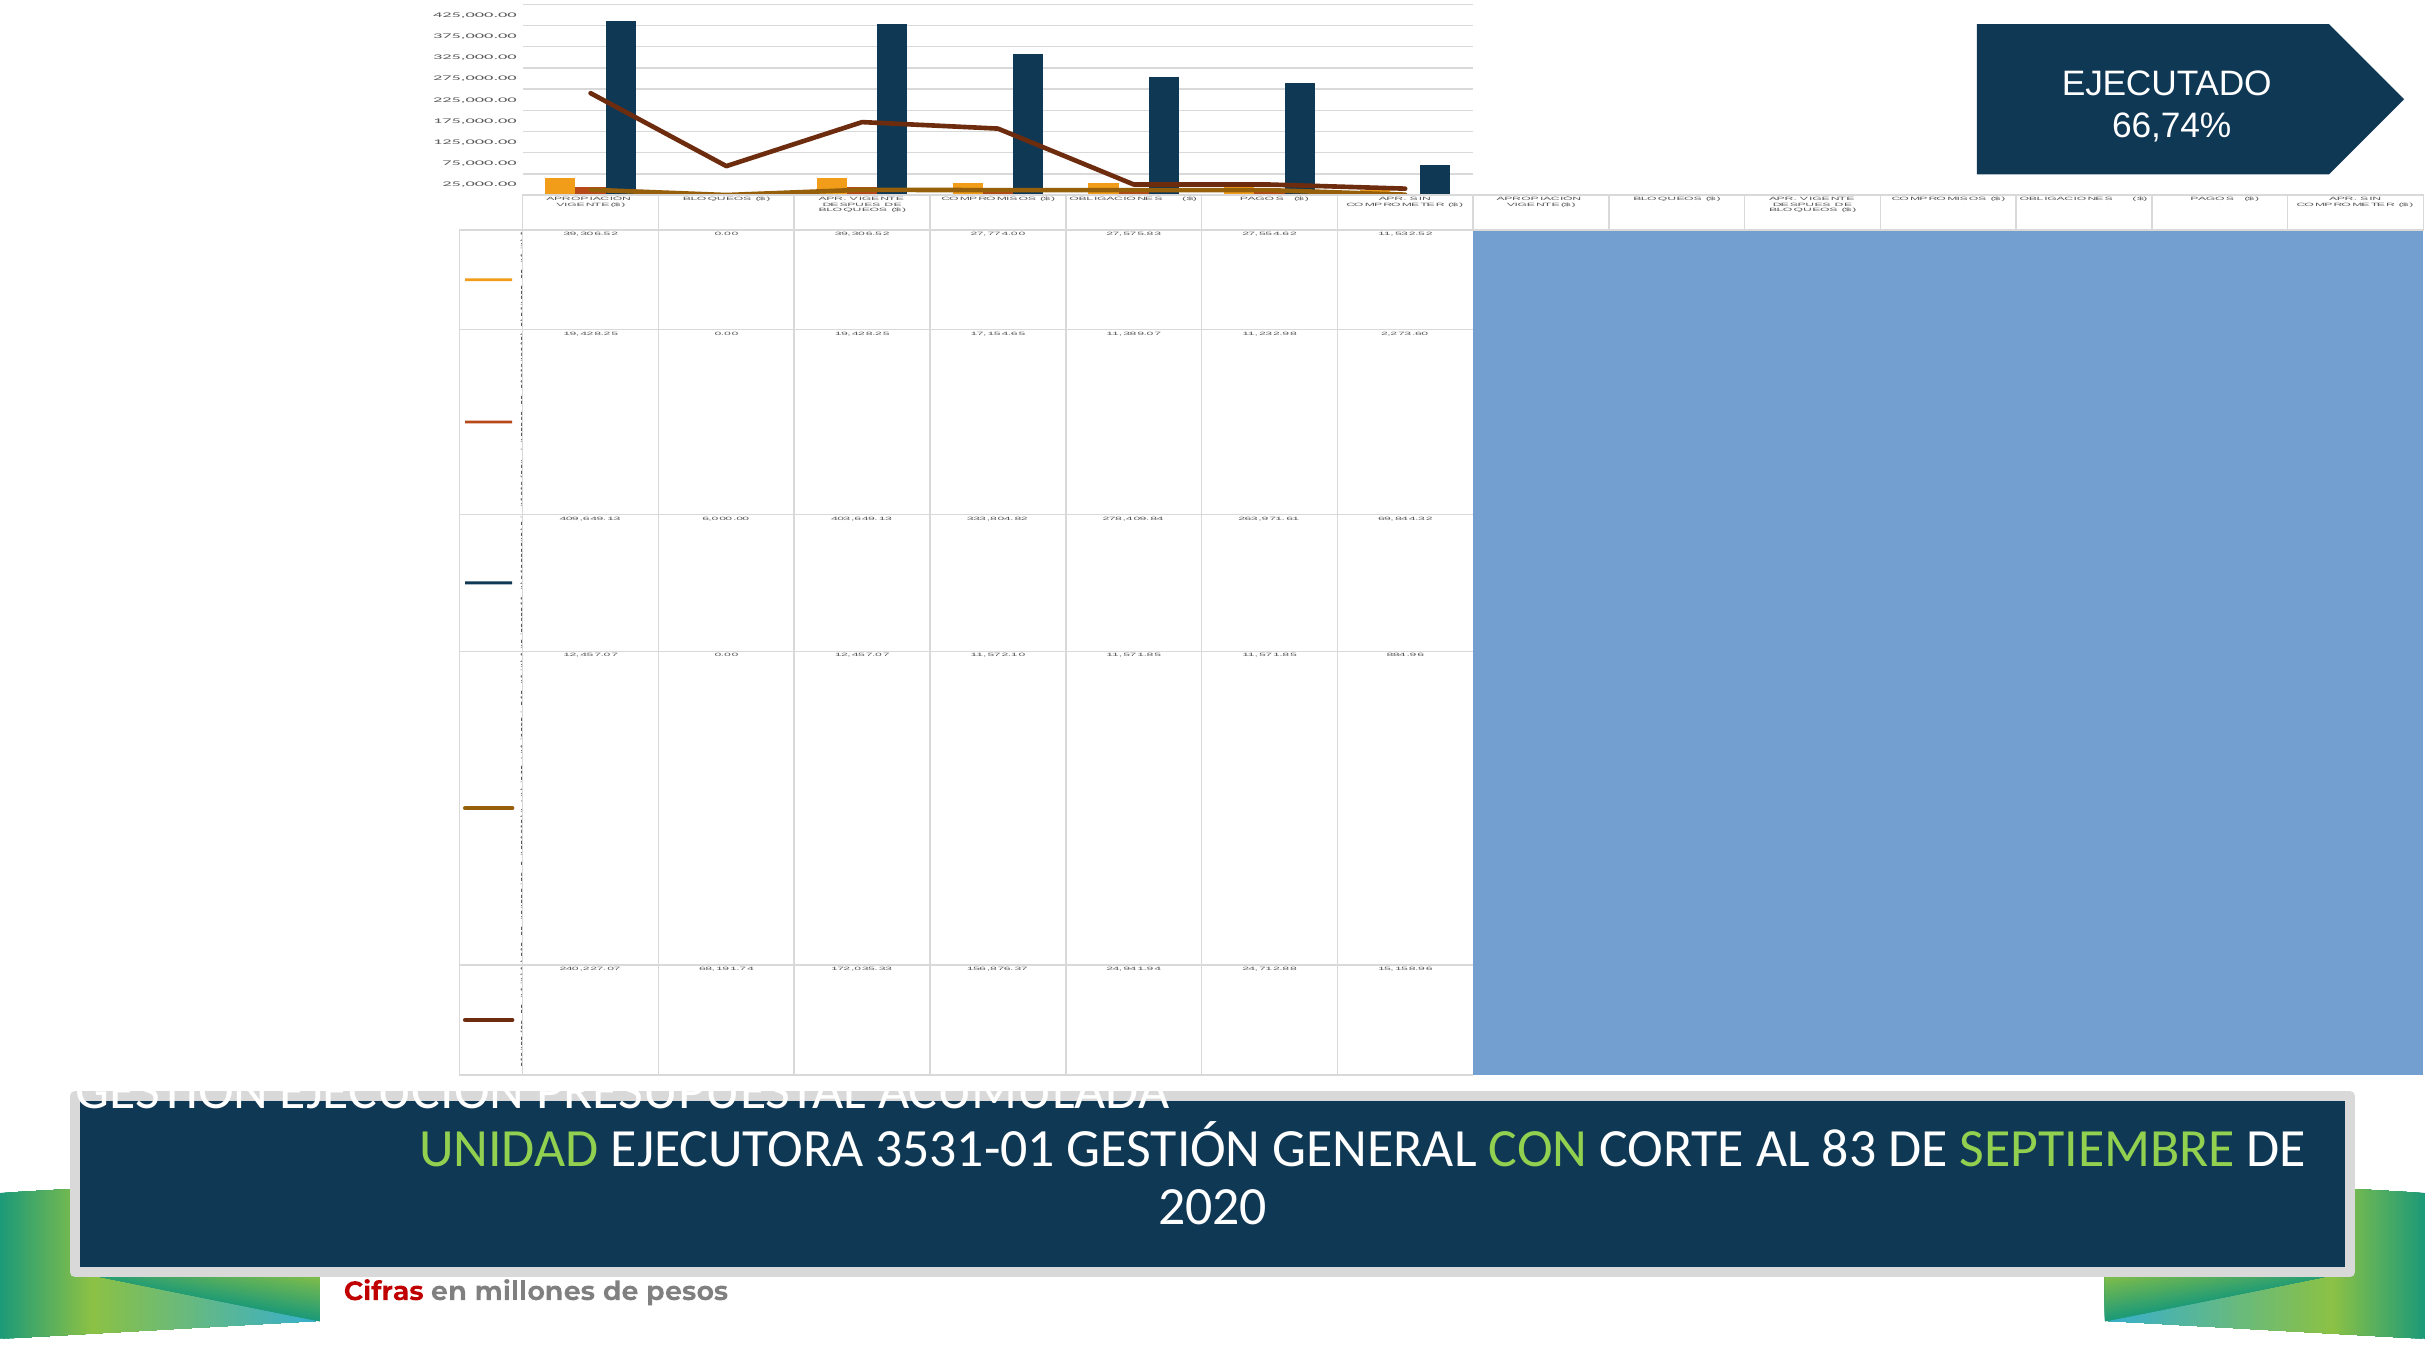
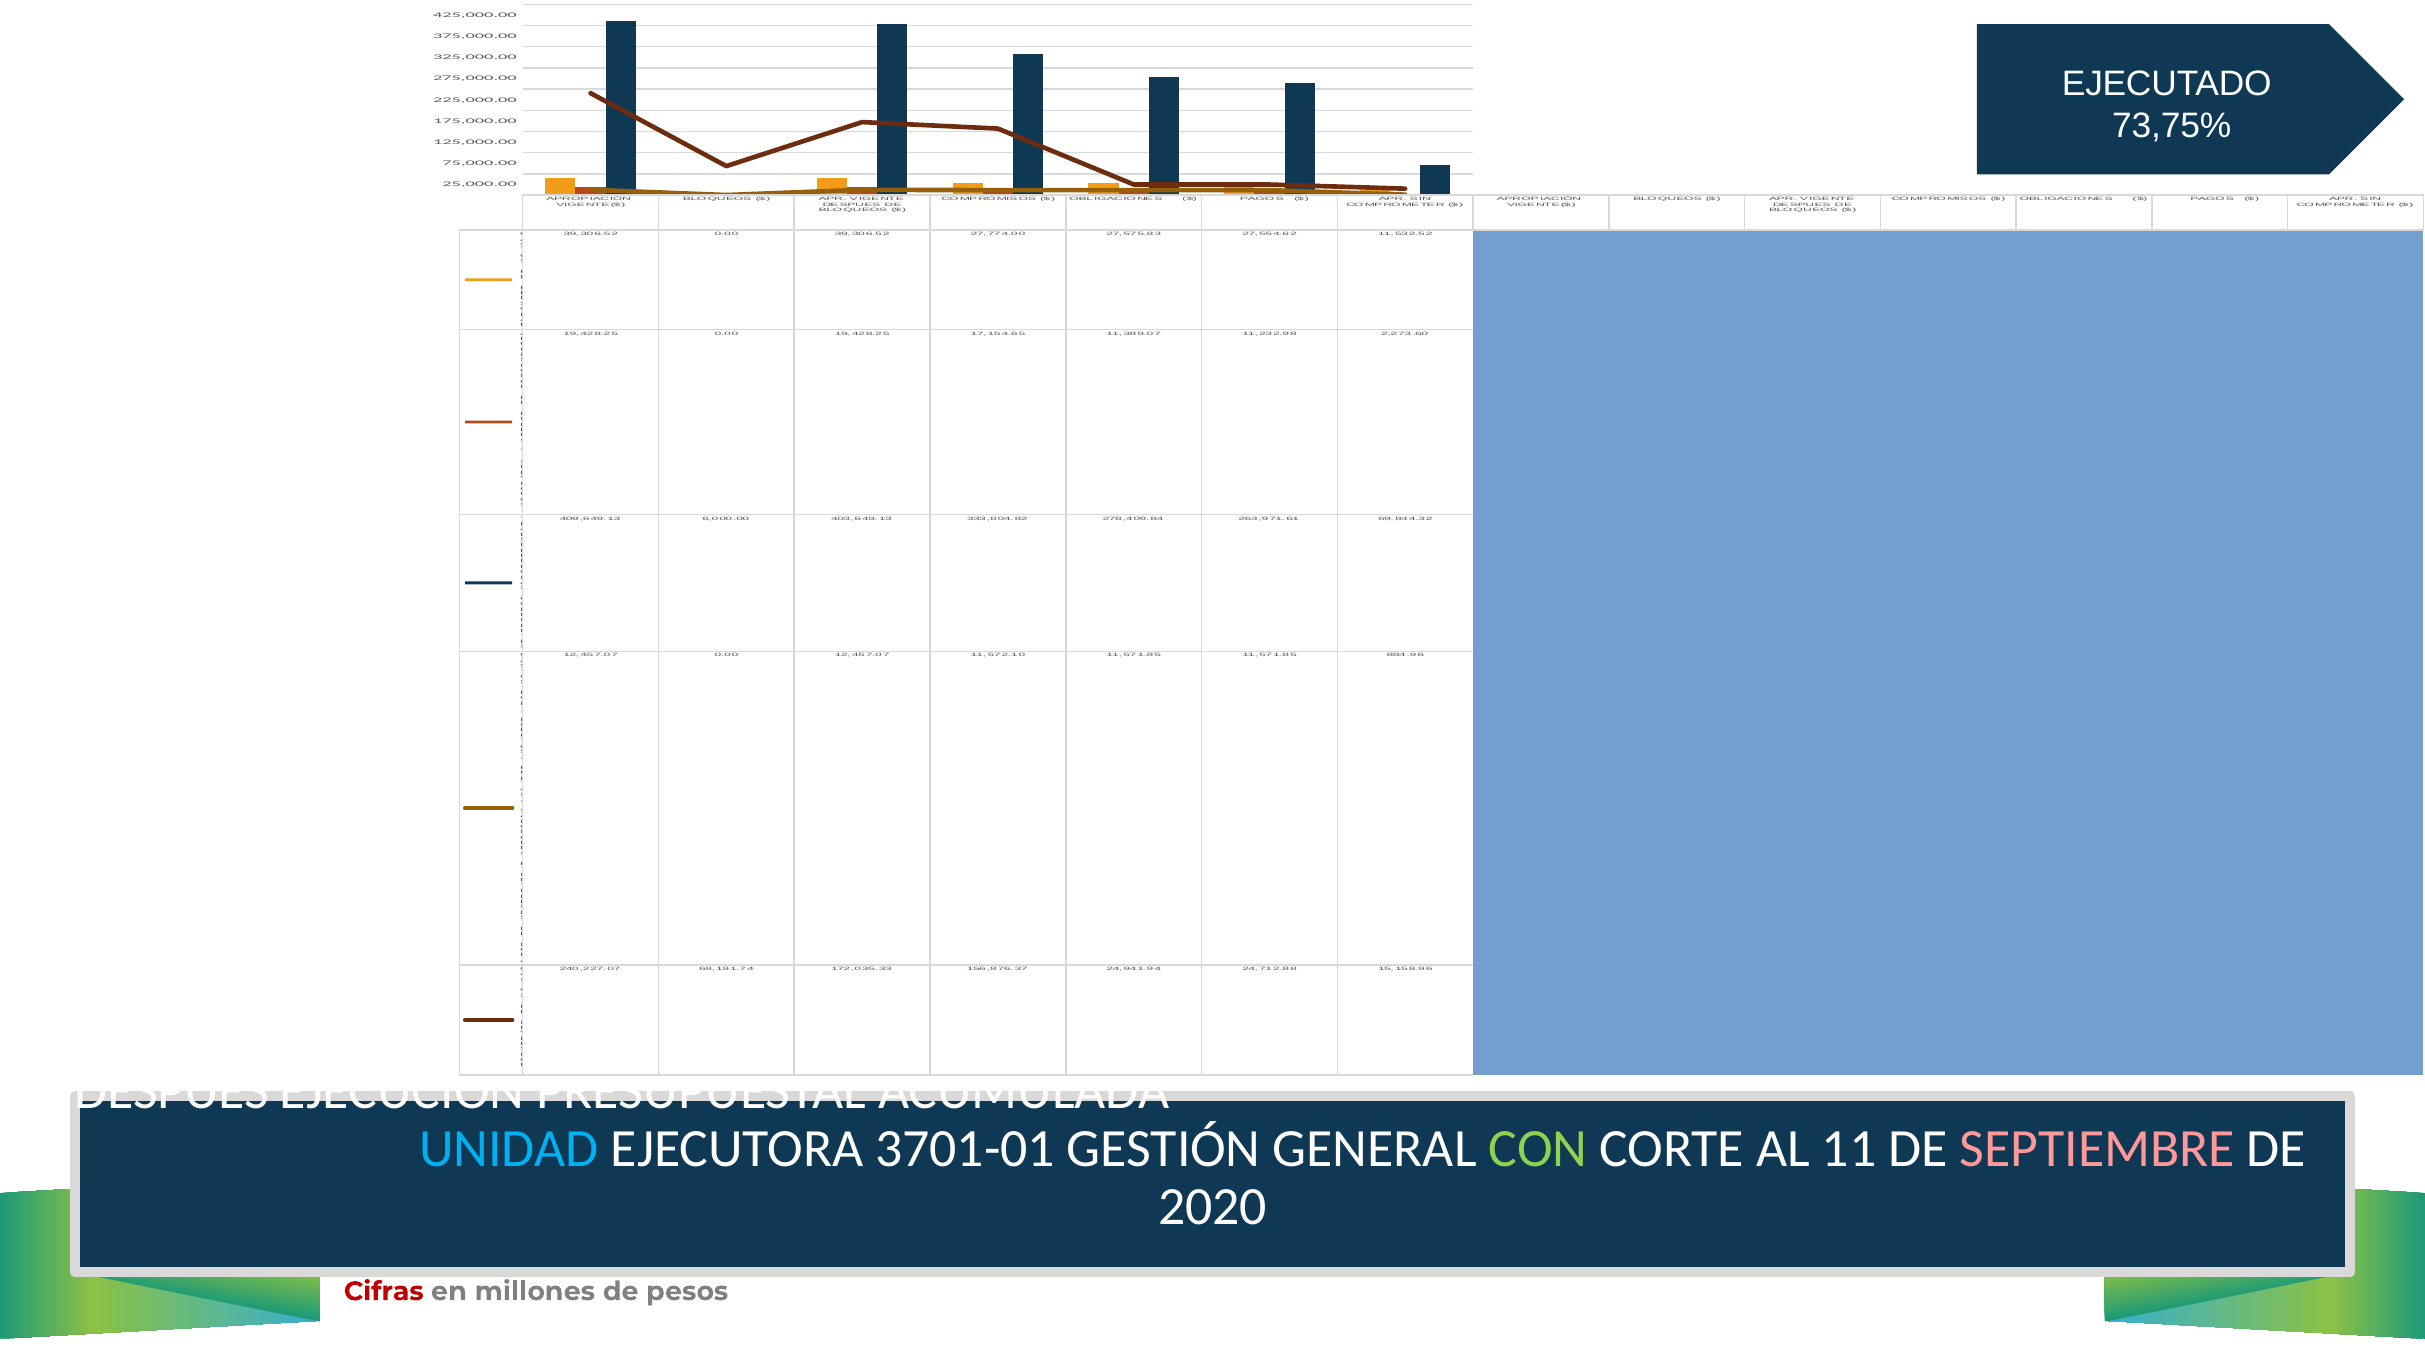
66,74%: 66,74% -> 73,75%
GESTIÓN at (172, 1091): GESTIÓN -> DESPUES
UNIDAD colour: light green -> light blue
3531-01: 3531-01 -> 3701-01
AL 83: 83 -> 11
SEPTIEMBRE colour: light green -> pink
